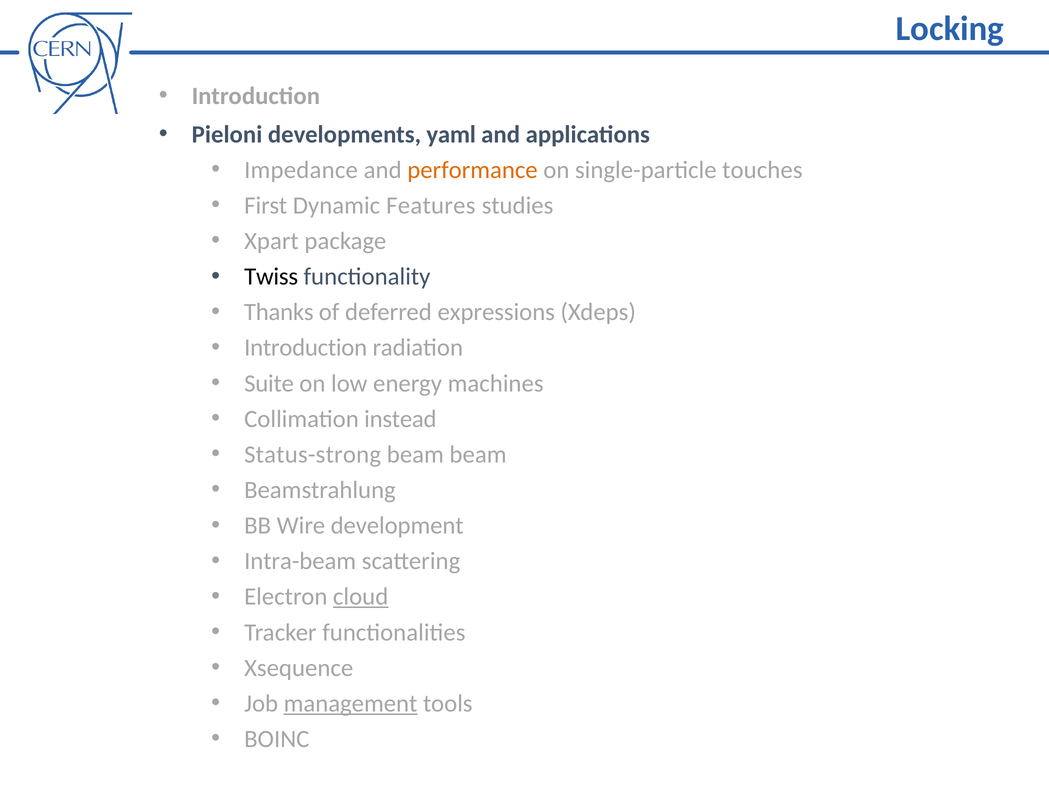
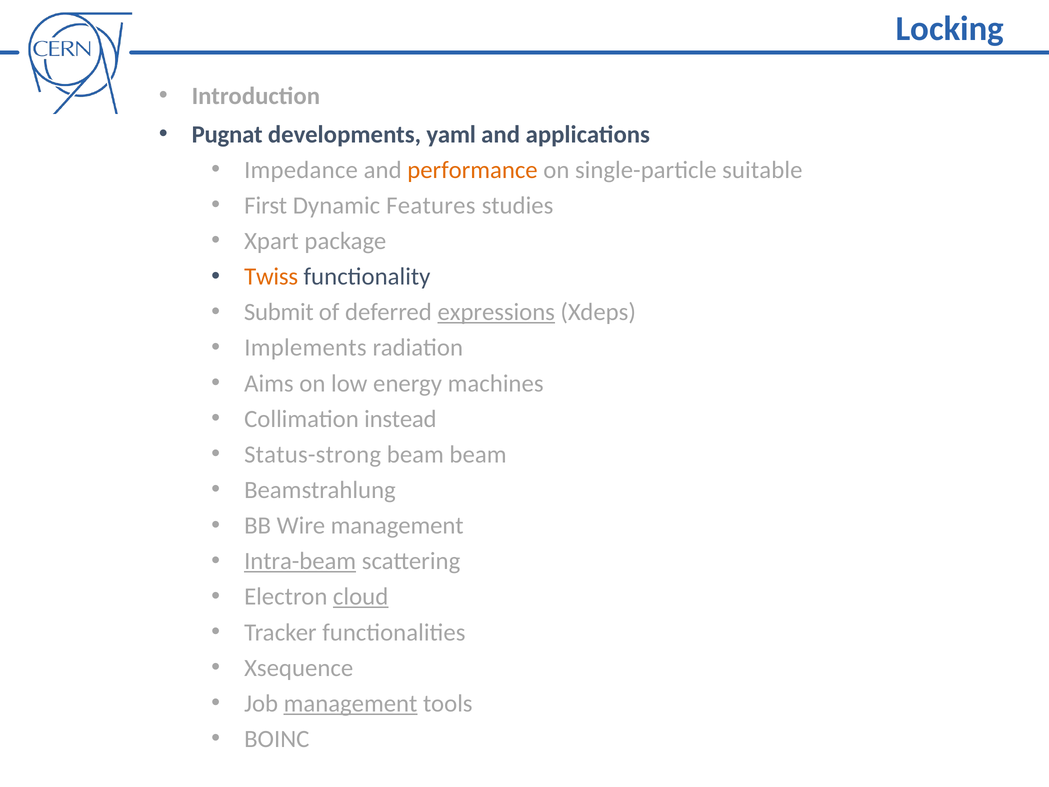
Pieloni: Pieloni -> Pugnat
touches: touches -> suitable
Twiss colour: black -> orange
Thanks: Thanks -> Submit
expressions underline: none -> present
Introduction at (306, 348): Introduction -> Implements
Suite: Suite -> Aims
Wire development: development -> management
Intra-beam underline: none -> present
